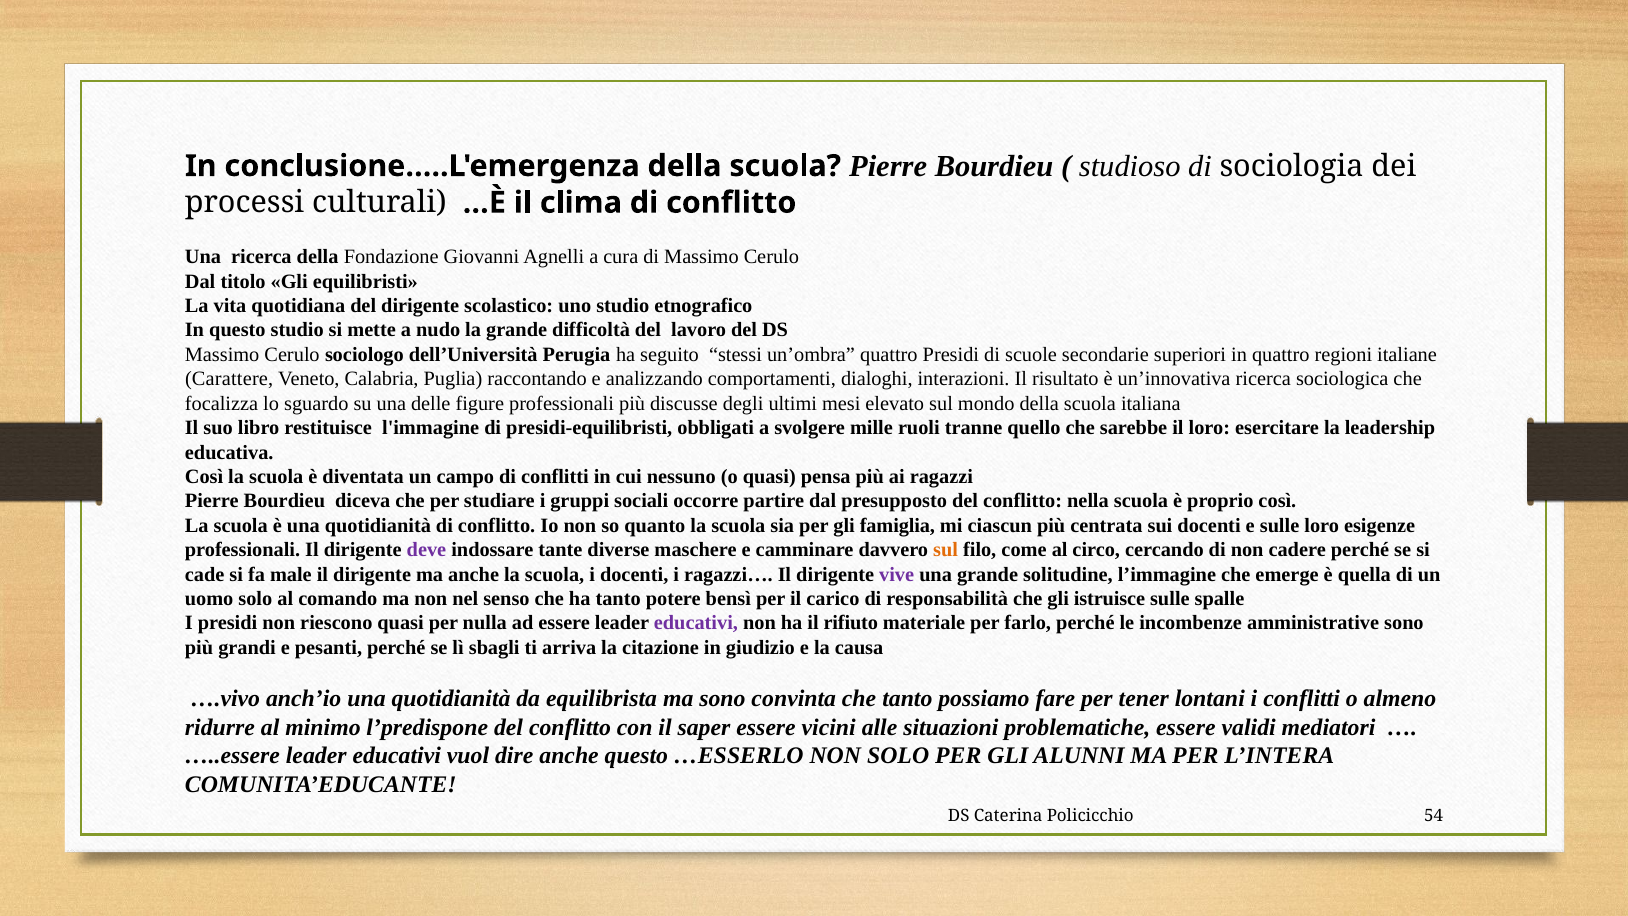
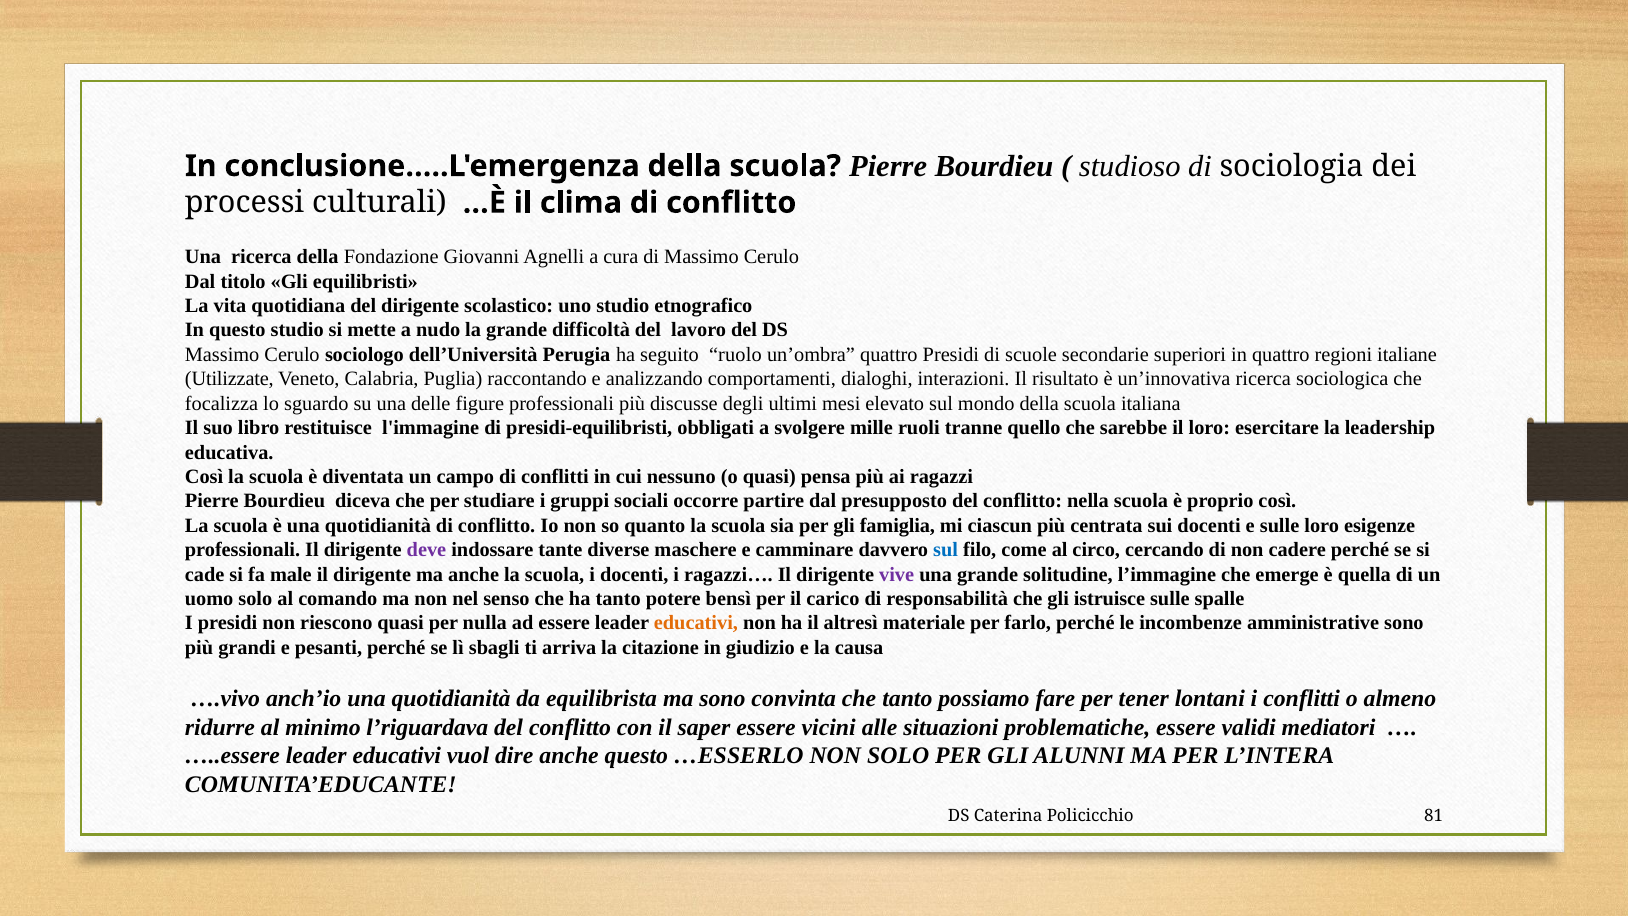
stessi: stessi -> ruolo
Carattere: Carattere -> Utilizzate
sul at (946, 550) colour: orange -> blue
educativi at (696, 623) colour: purple -> orange
rifiuto: rifiuto -> altresì
l’predispone: l’predispone -> l’riguardava
54: 54 -> 81
